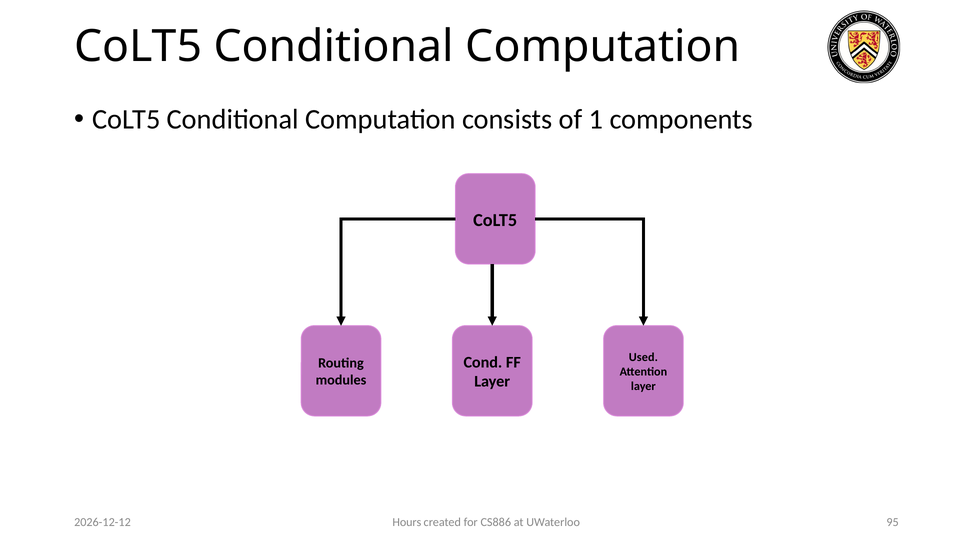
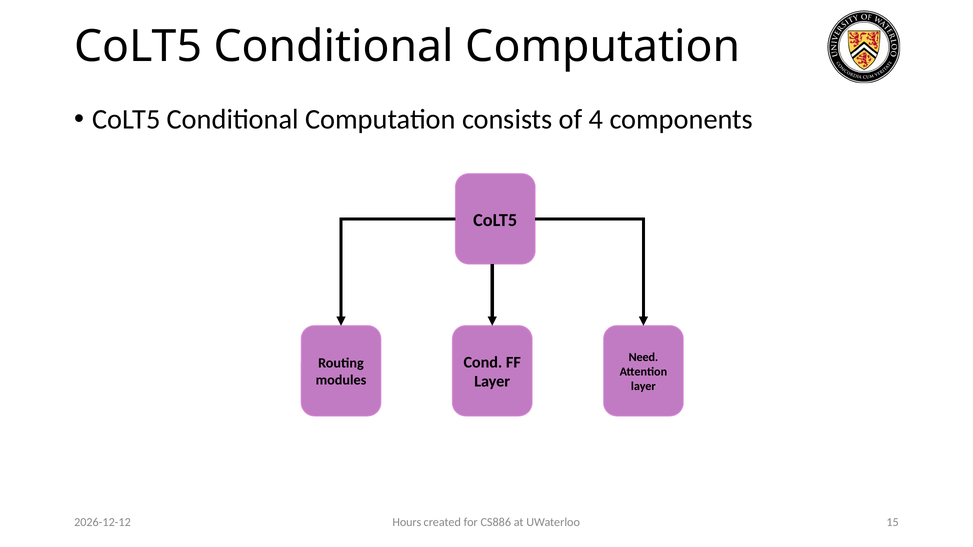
1: 1 -> 4
Used: Used -> Need
95: 95 -> 15
